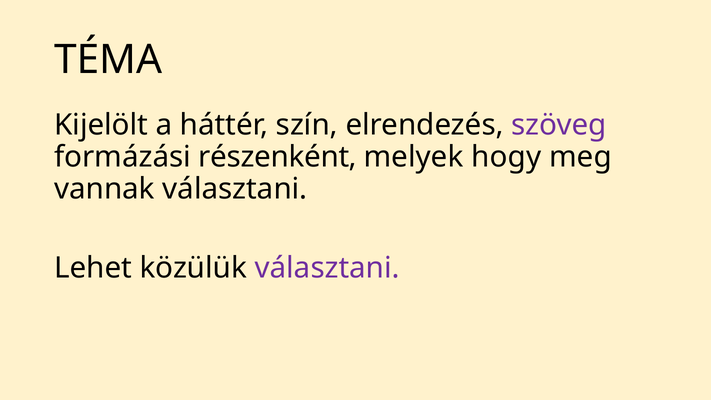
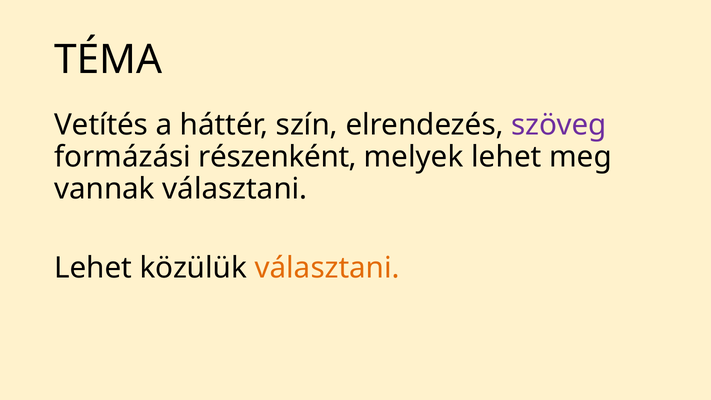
Kijelölt: Kijelölt -> Vetítés
melyek hogy: hogy -> lehet
választani at (327, 268) colour: purple -> orange
